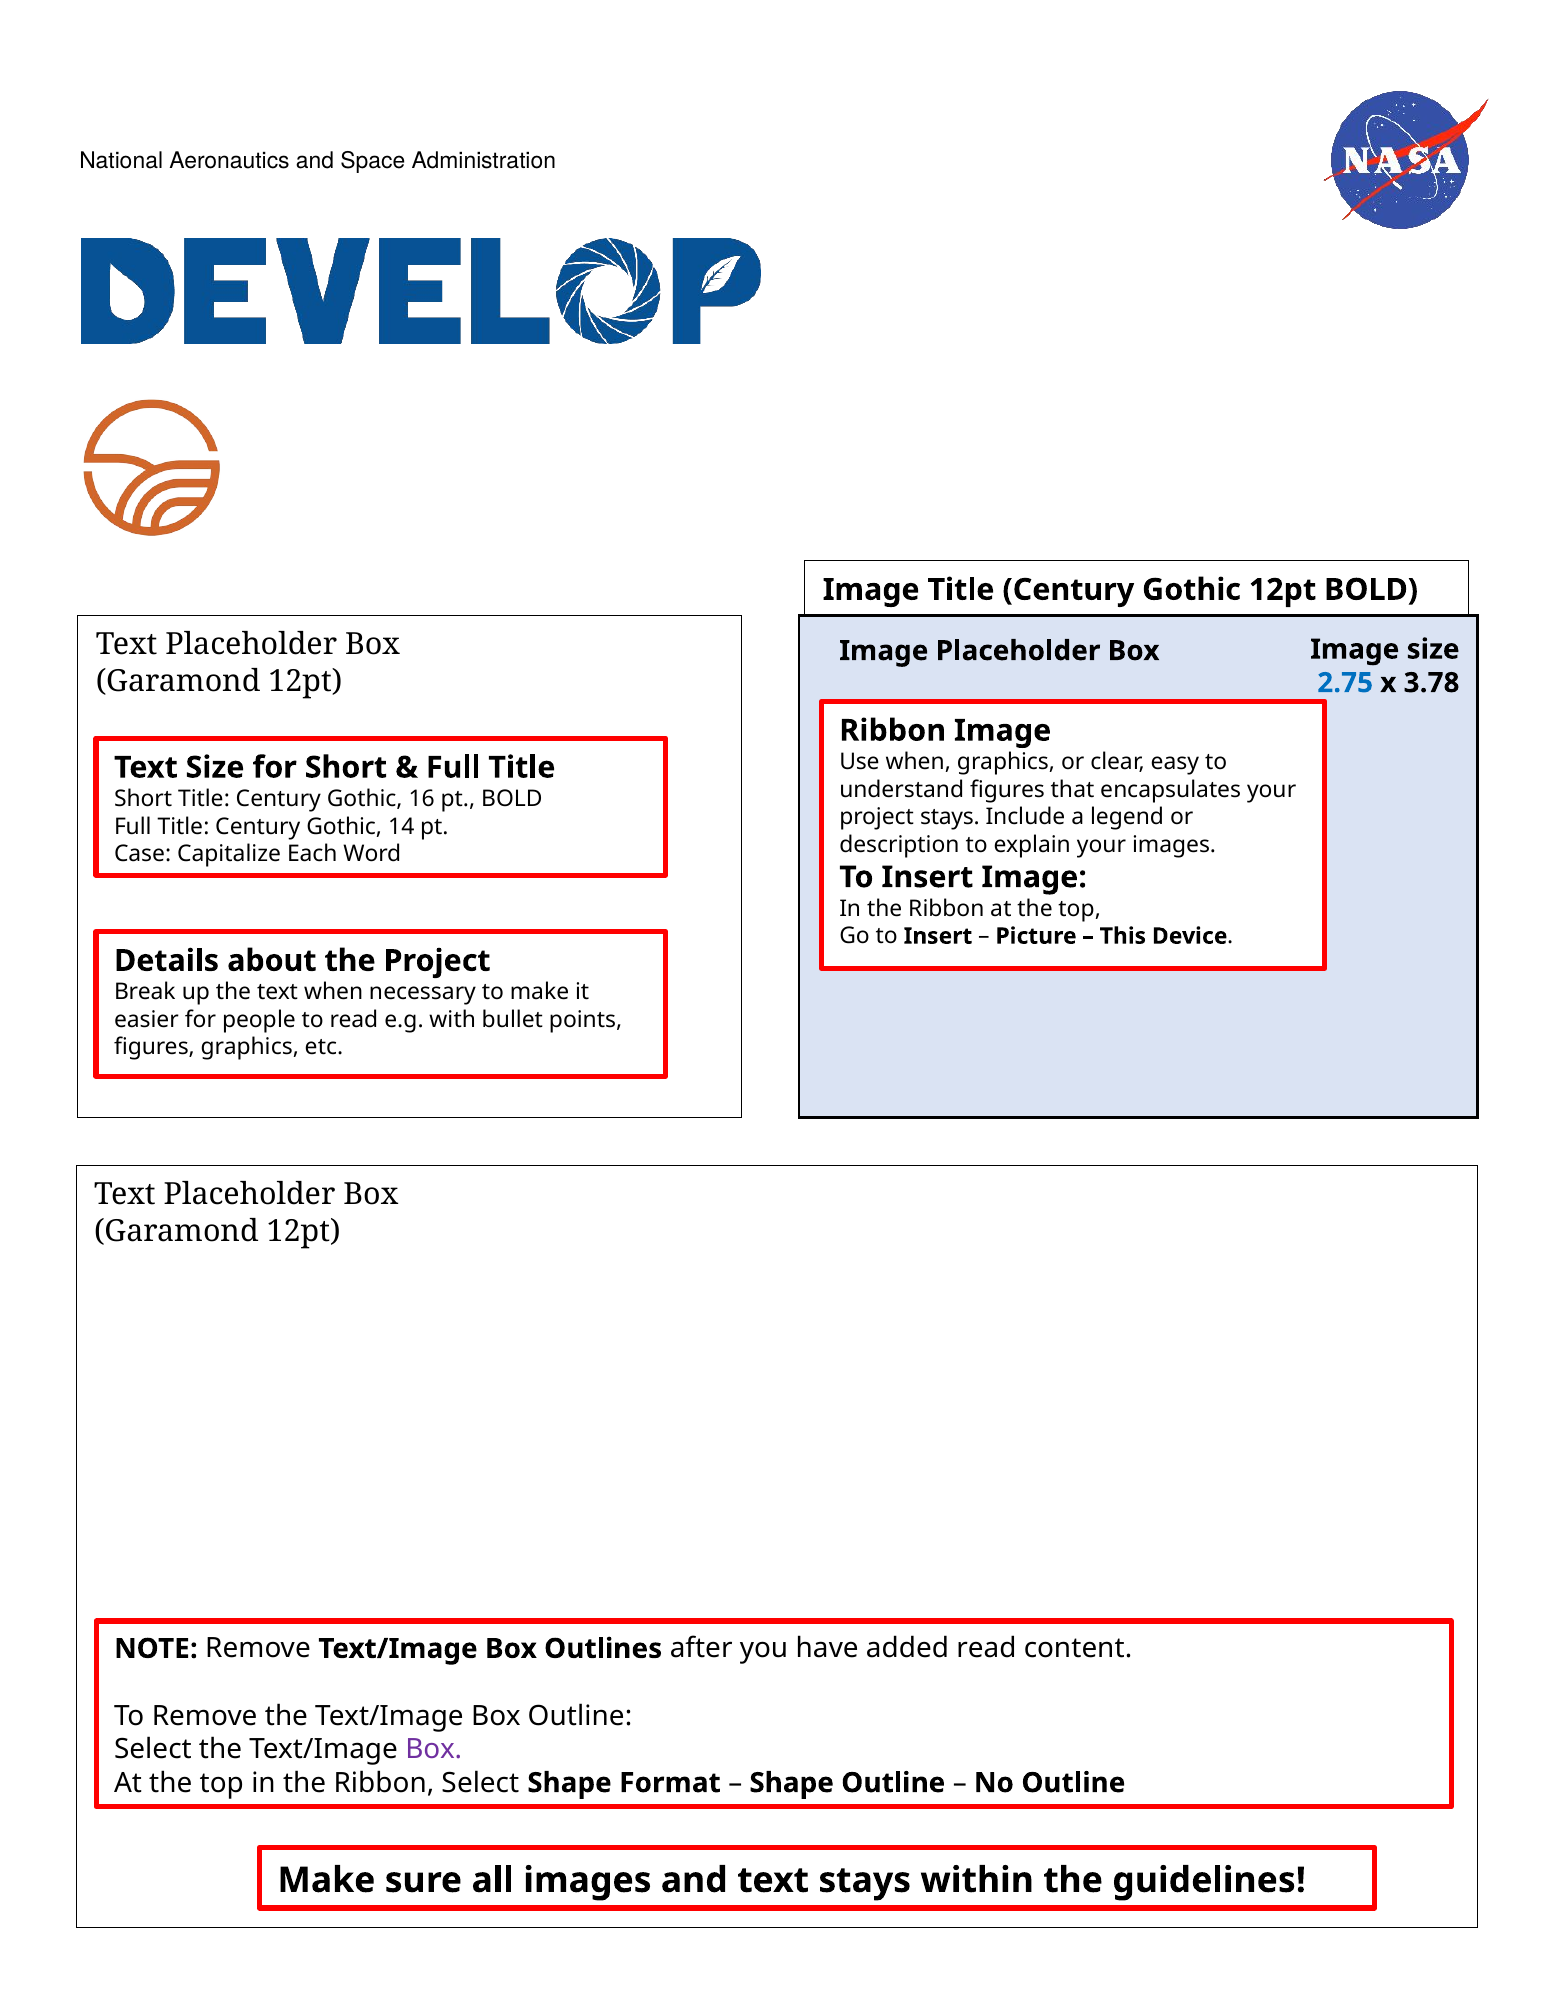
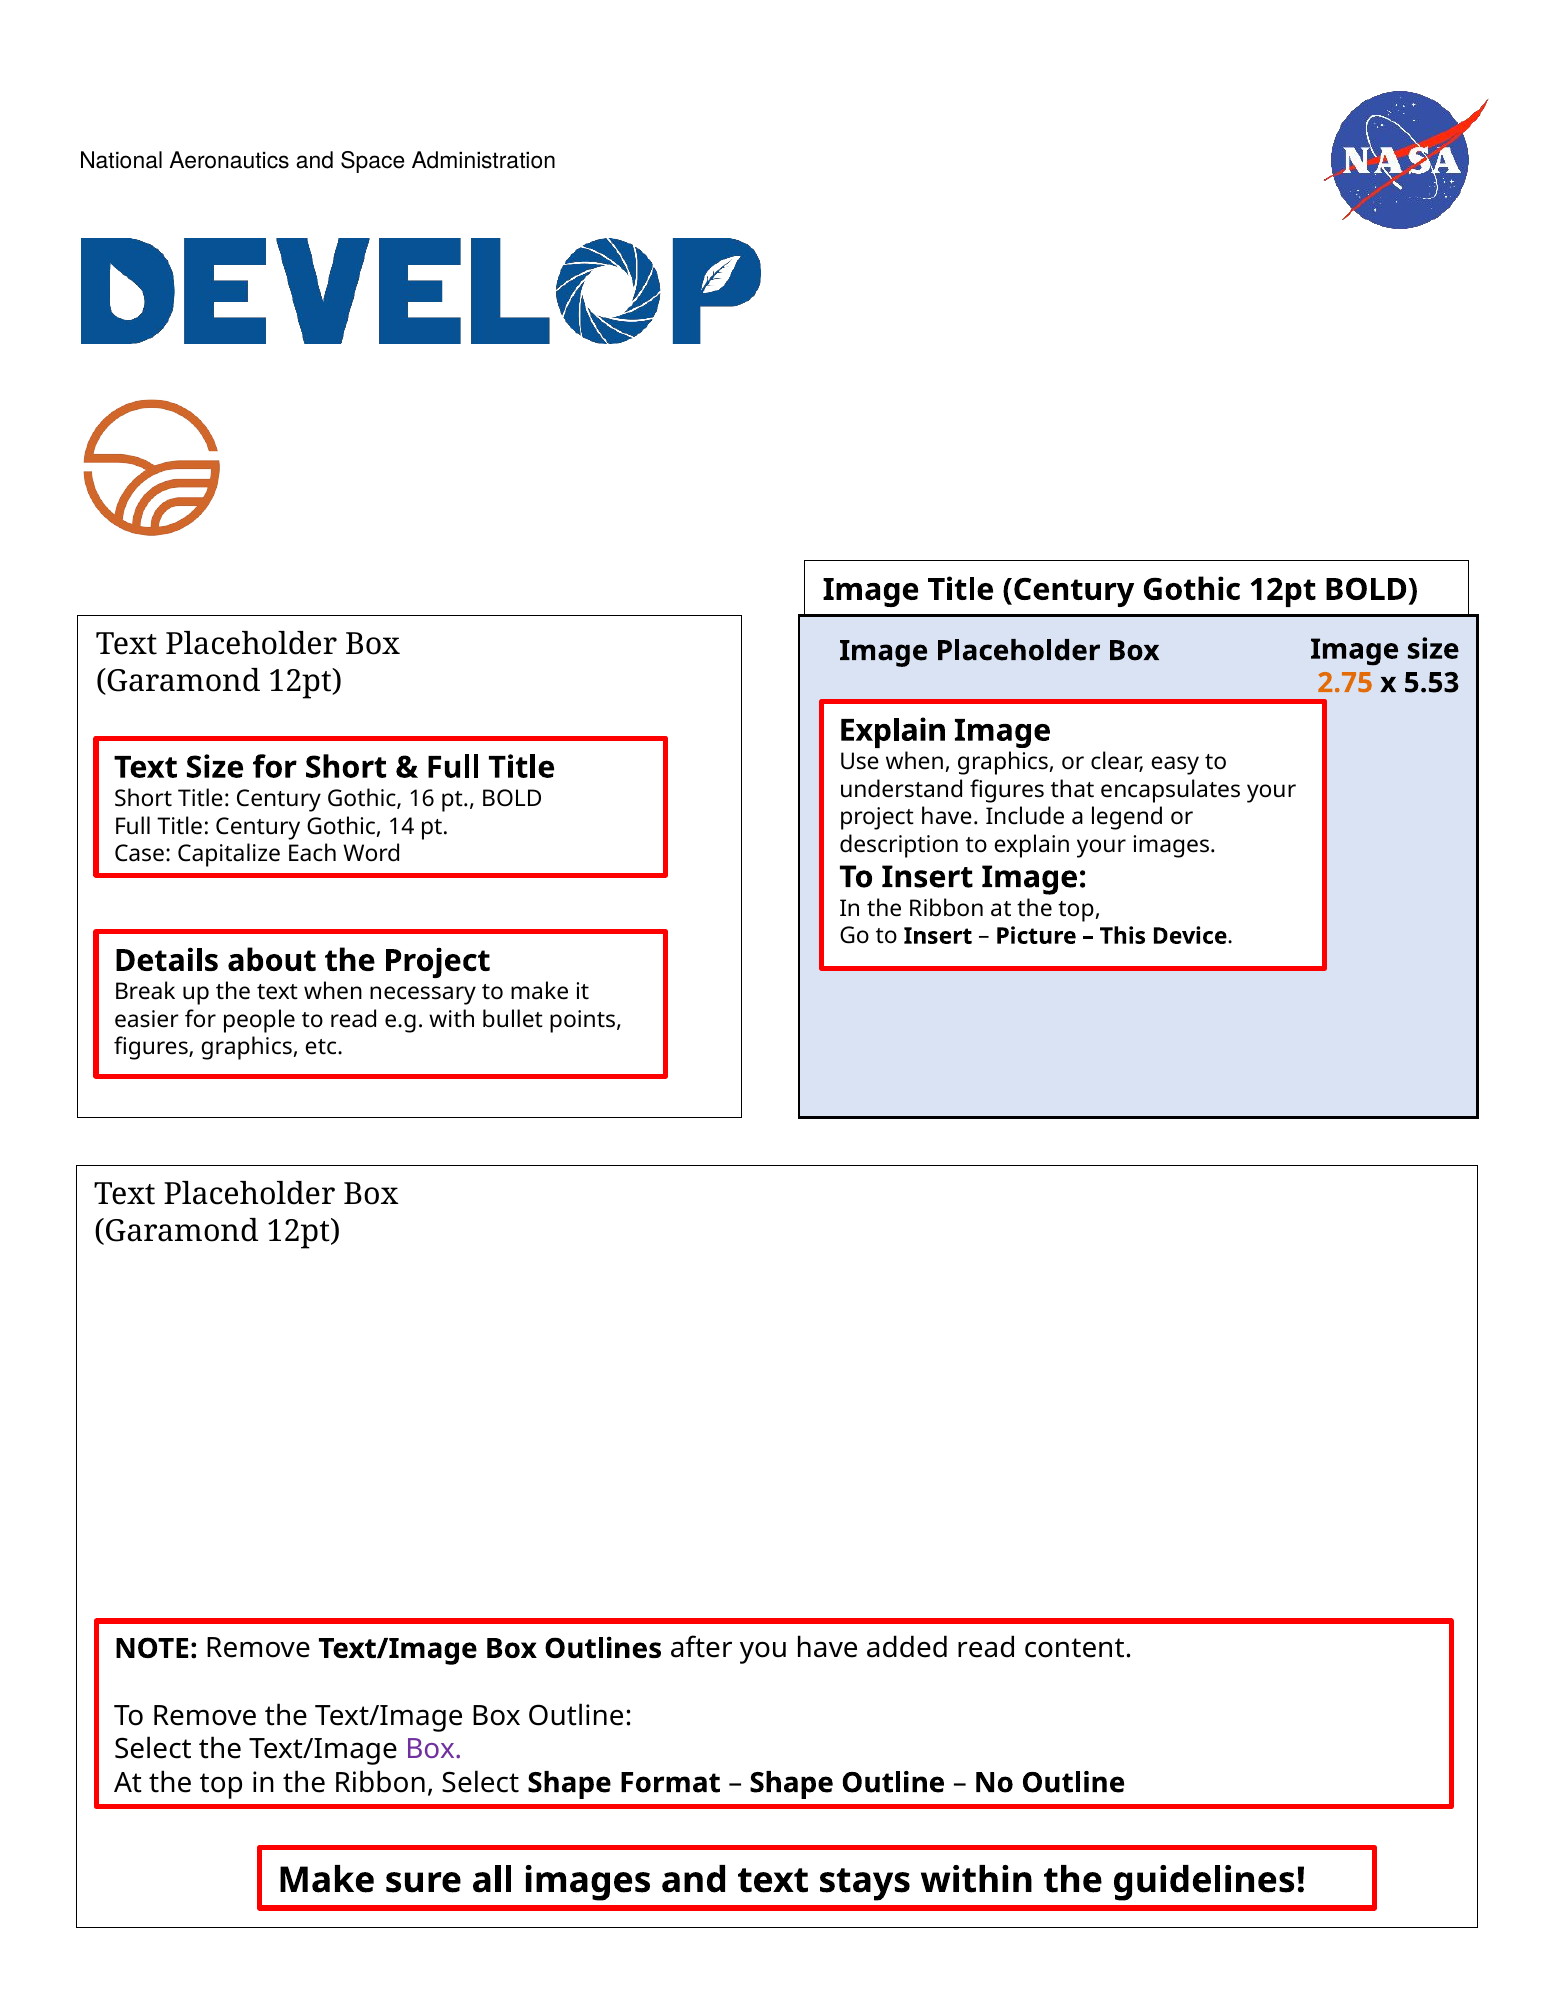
2.75 colour: blue -> orange
3.78: 3.78 -> 5.53
Ribbon at (893, 731): Ribbon -> Explain
project stays: stays -> have
